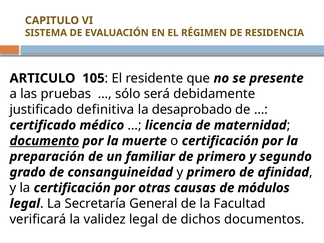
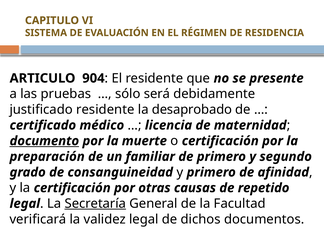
105: 105 -> 904
justificado definitiva: definitiva -> residente
módulos: módulos -> repetido
Secretaría underline: none -> present
